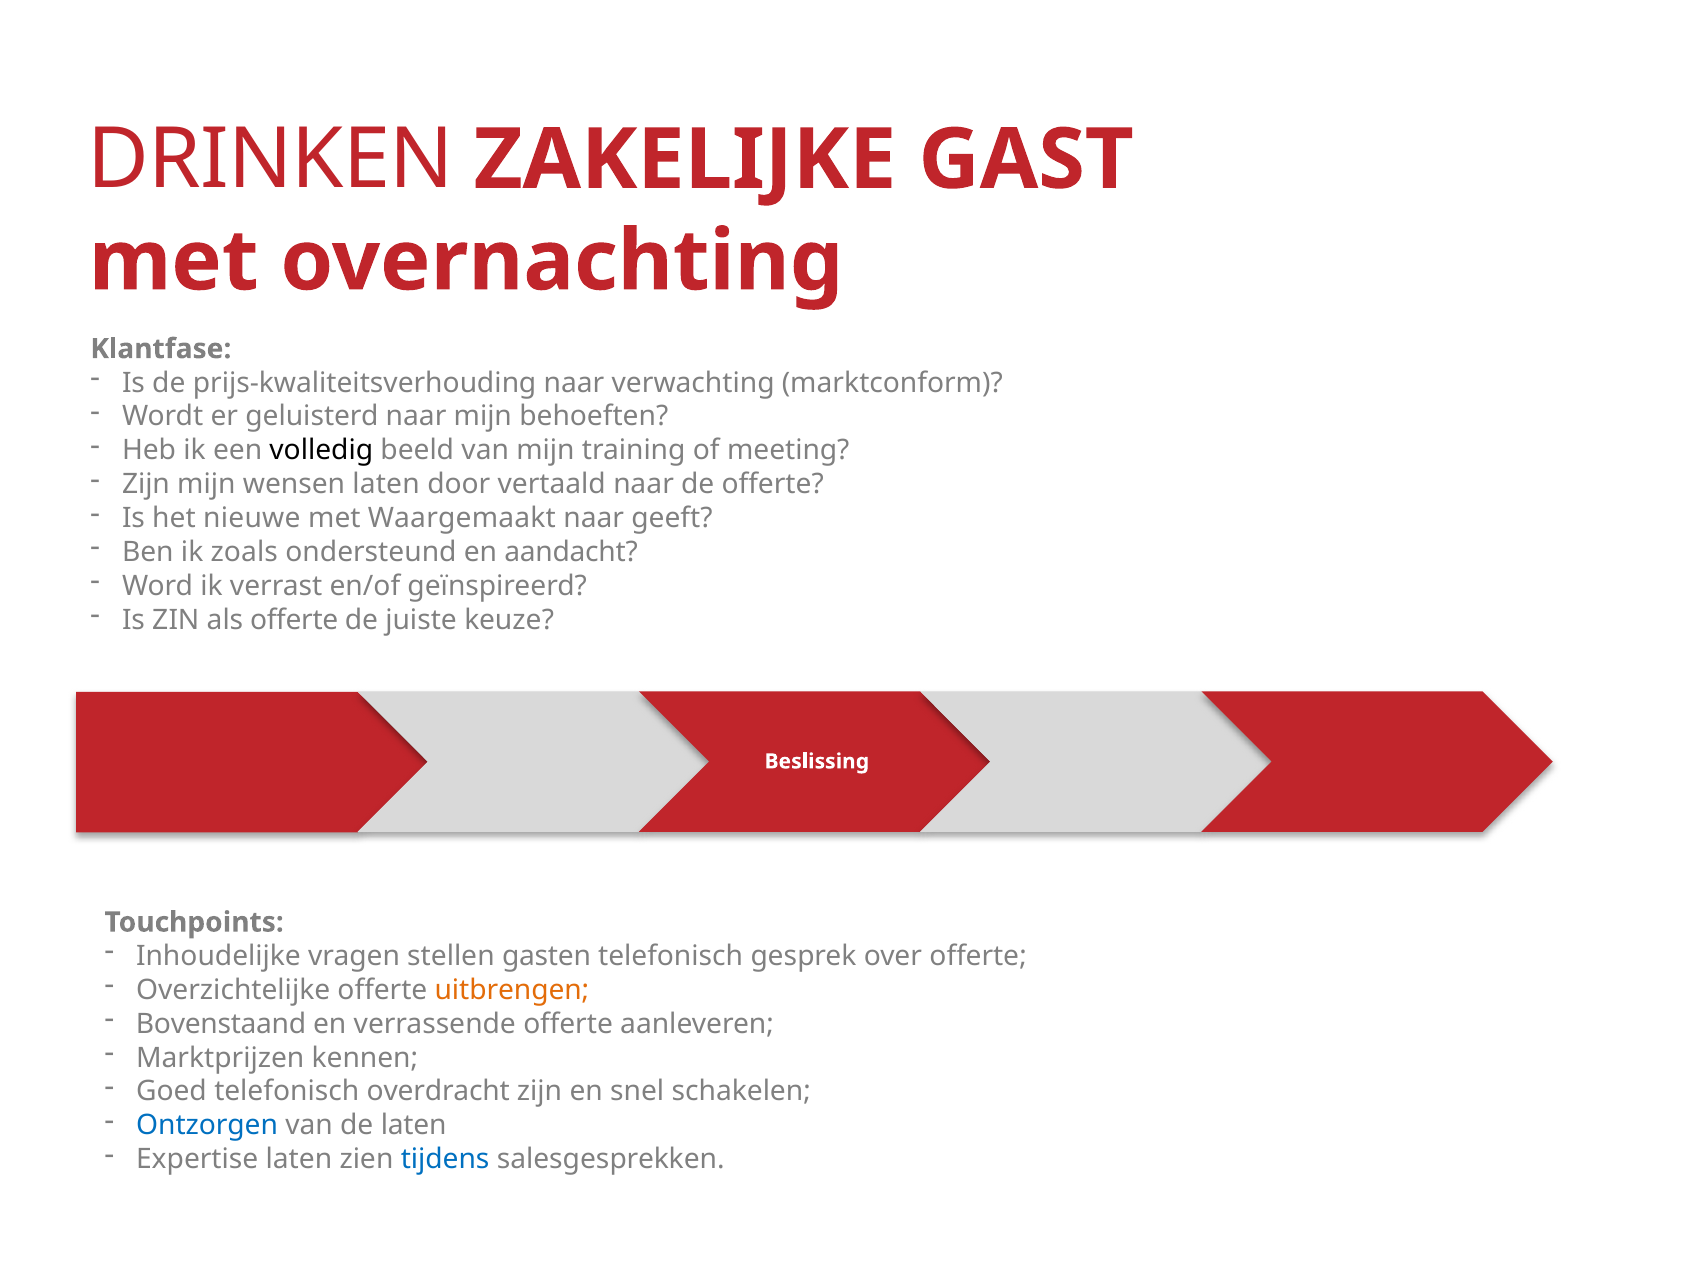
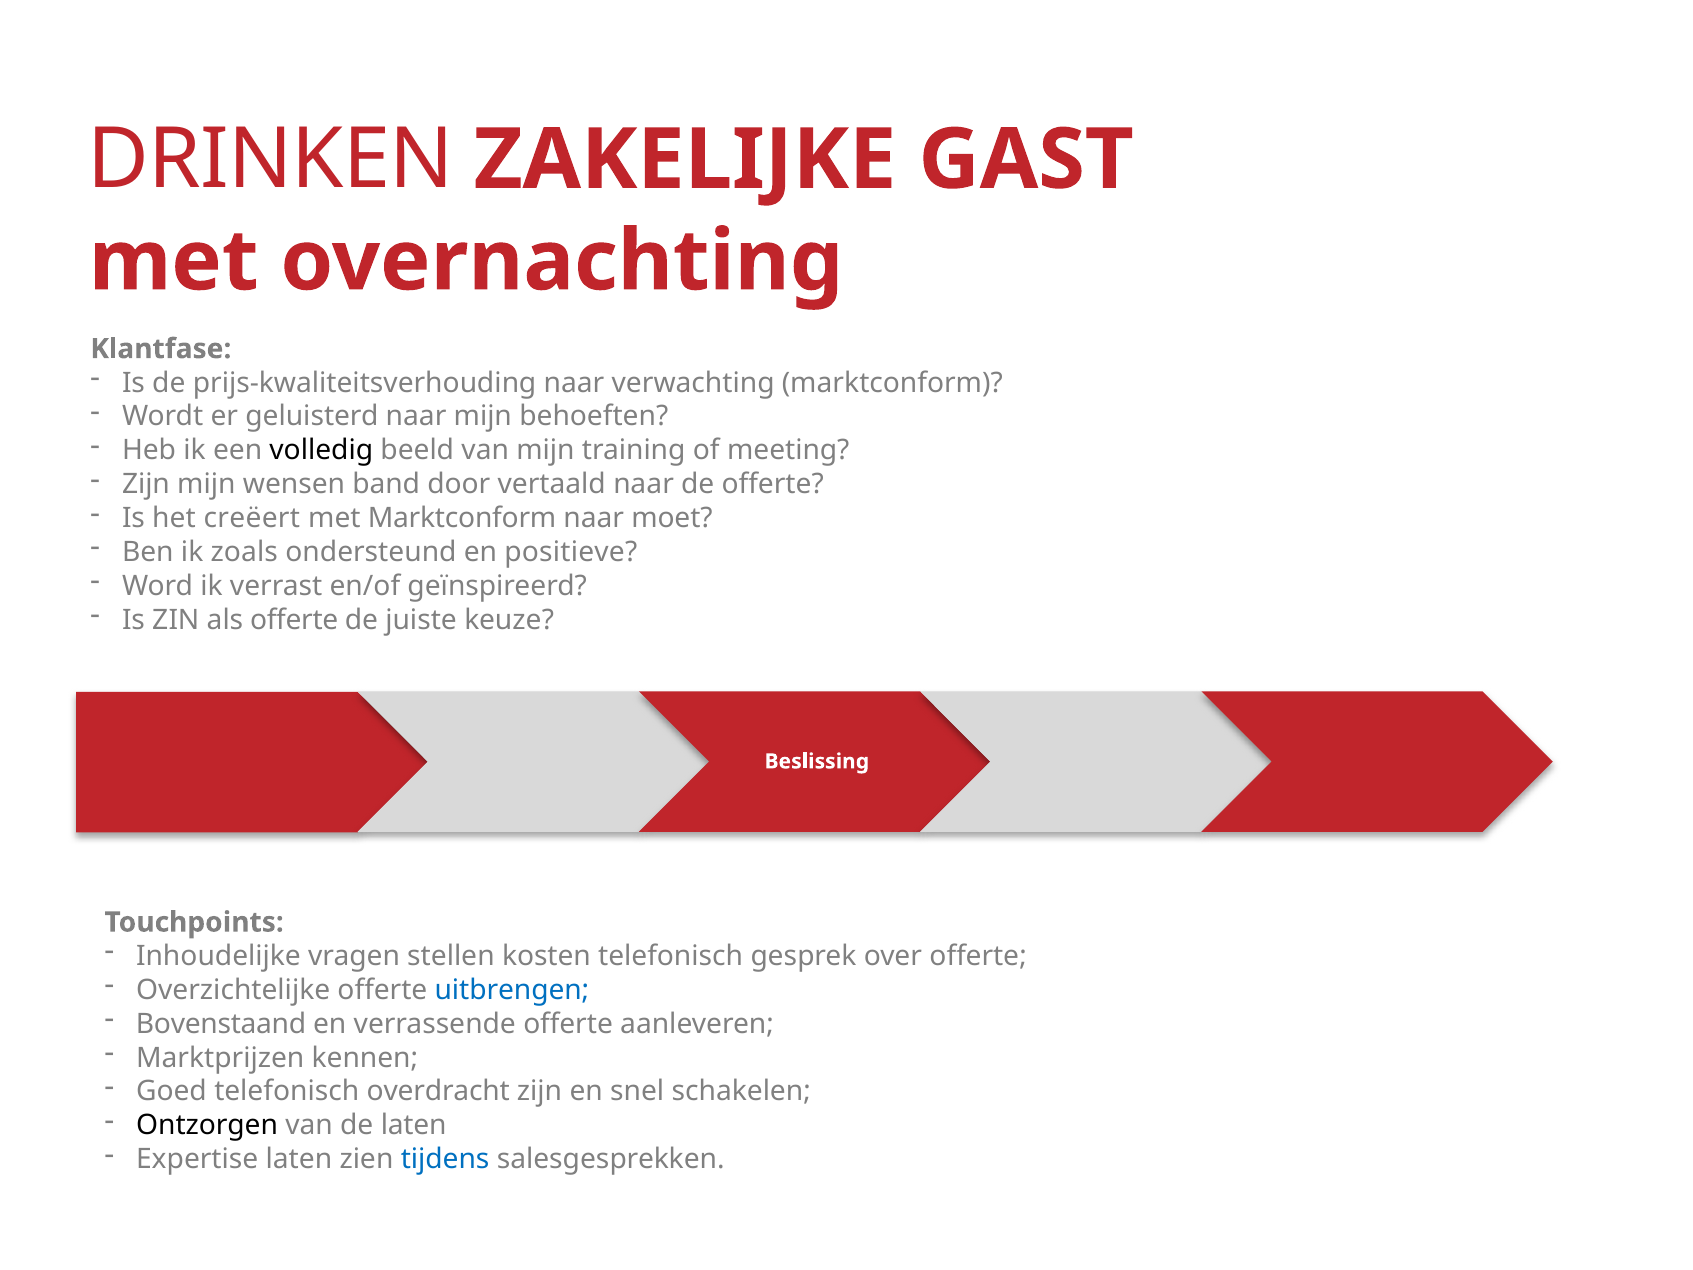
wensen laten: laten -> band
nieuwe: nieuwe -> creëert
met Waargemaakt: Waargemaakt -> Marktconform
geeft: geeft -> moet
aandacht: aandacht -> positieve
gasten: gasten -> kosten
uitbrengen colour: orange -> blue
Ontzorgen colour: blue -> black
